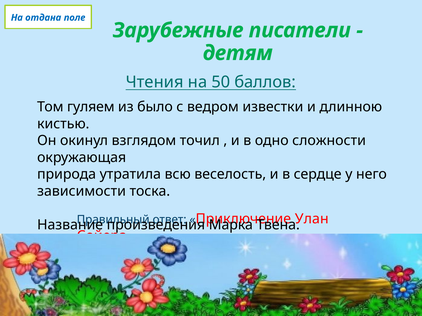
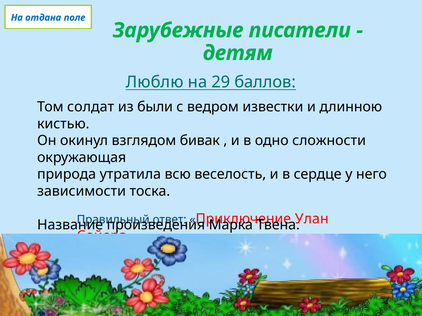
Чтения: Чтения -> Люблю
50: 50 -> 29
гуляем: гуляем -> солдат
было: было -> были
точил: точил -> бивак
